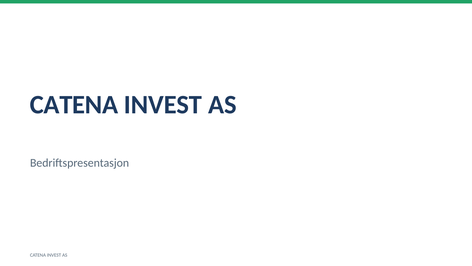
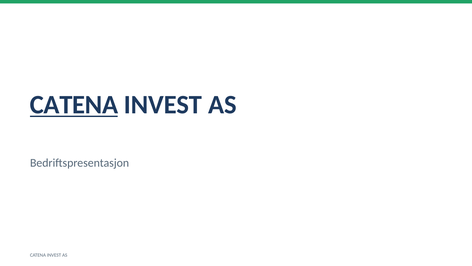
CATENA at (74, 105) underline: none -> present
